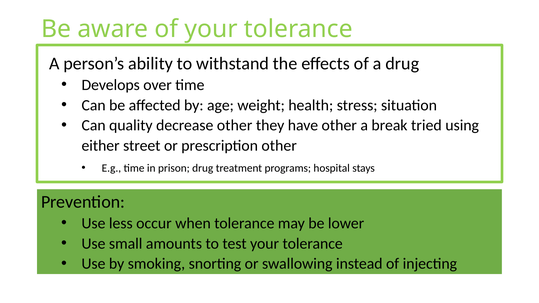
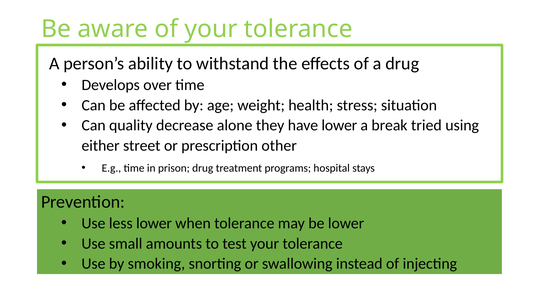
decrease other: other -> alone
have other: other -> lower
less occur: occur -> lower
